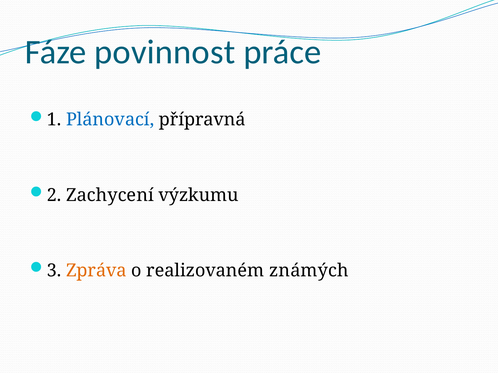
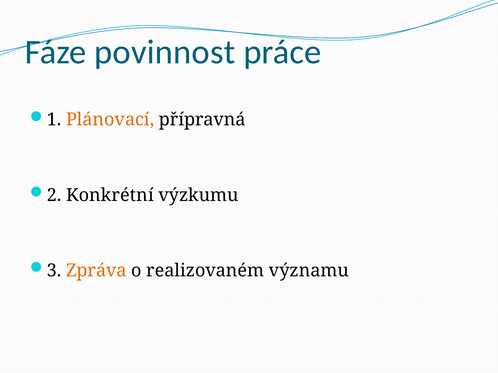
Plánovací colour: blue -> orange
Zachycení: Zachycení -> Konkrétní
známých: známých -> významu
